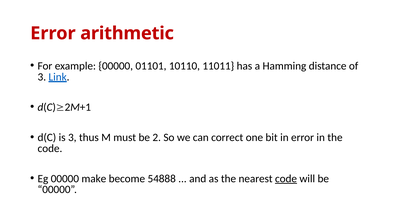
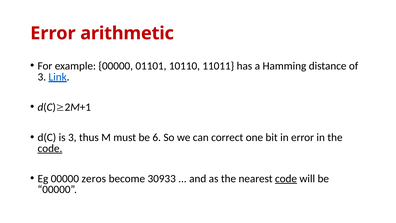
2: 2 -> 6
code at (50, 148) underline: none -> present
make: make -> zeros
54888: 54888 -> 30933
